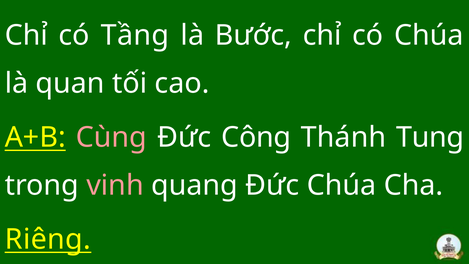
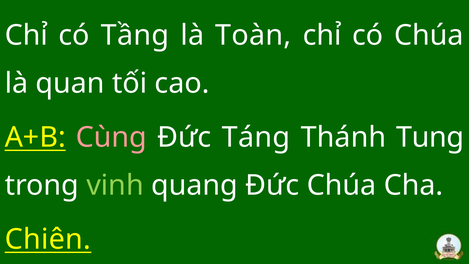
Bước: Bước -> Toàn
Công: Công -> Táng
vinh colour: pink -> light green
Riêng: Riêng -> Chiên
